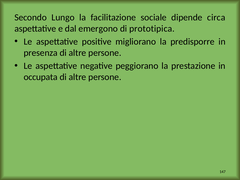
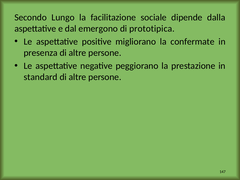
circa: circa -> dalla
predisporre: predisporre -> confermate
occupata: occupata -> standard
